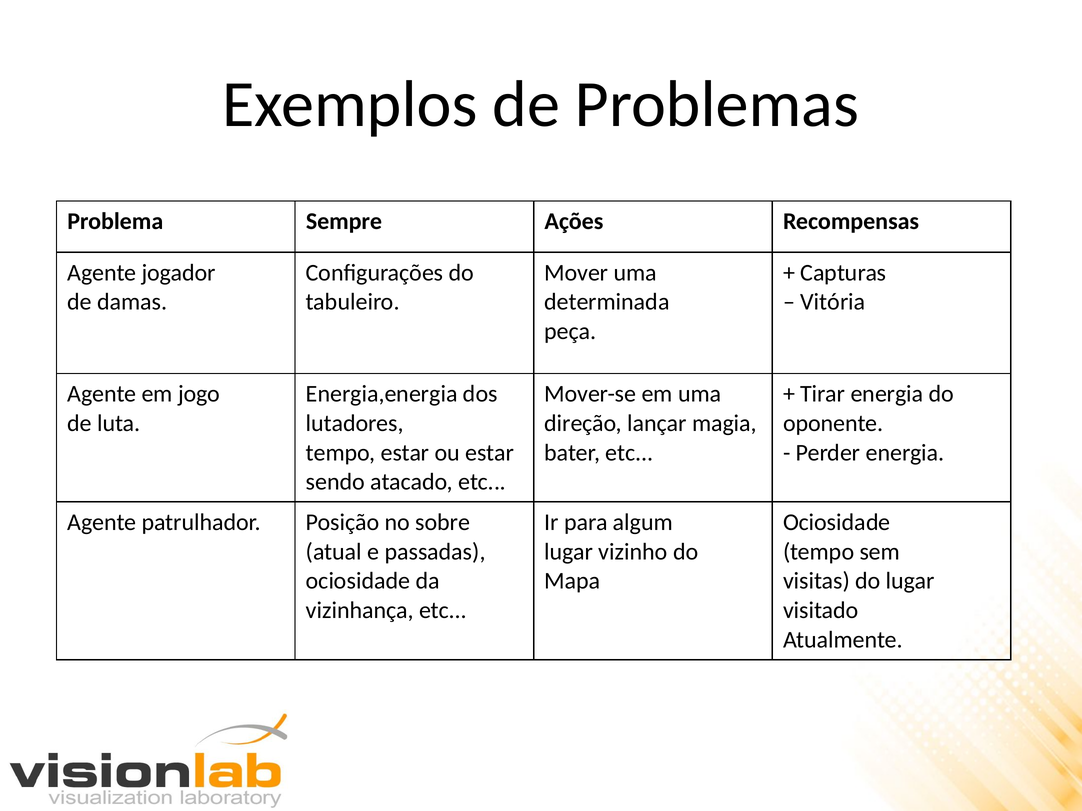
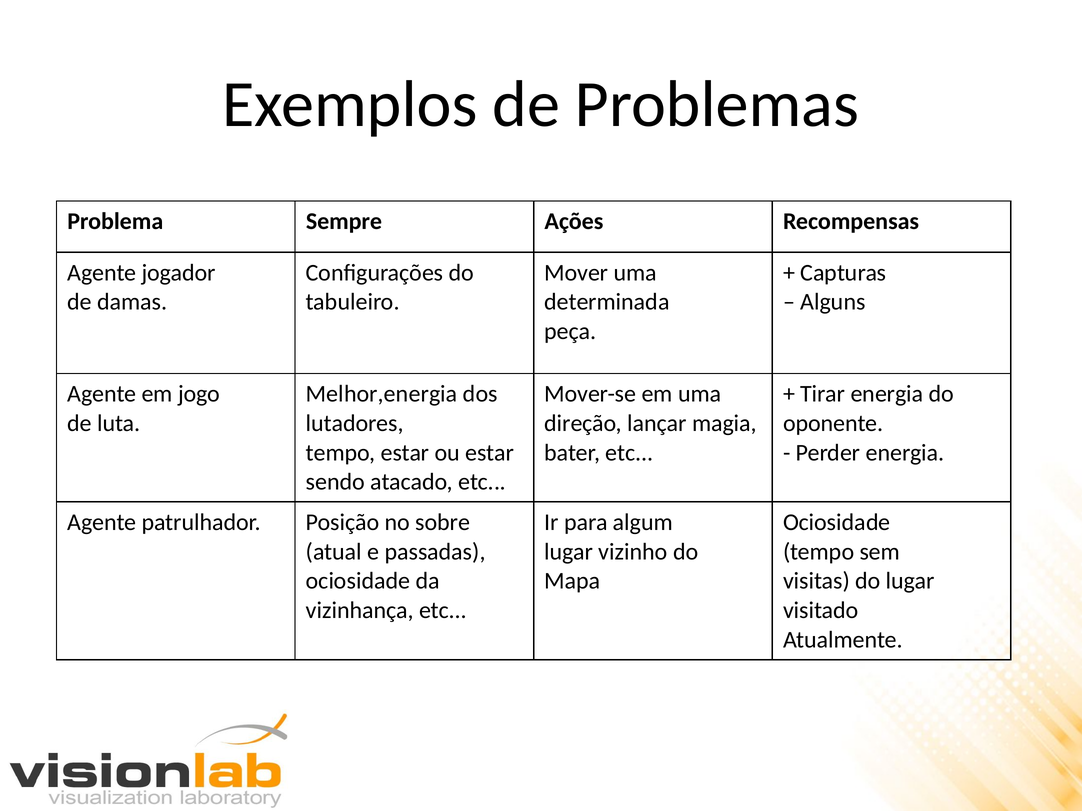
Vitória: Vitória -> Alguns
Energia,energia: Energia,energia -> Melhor,energia
